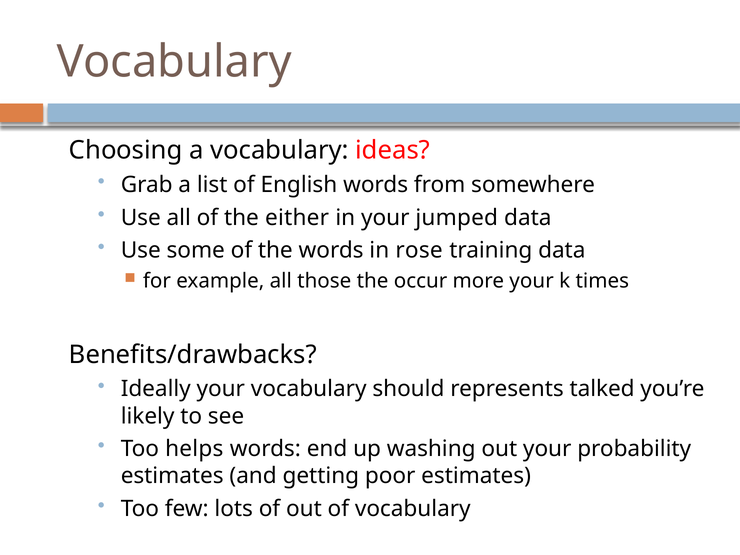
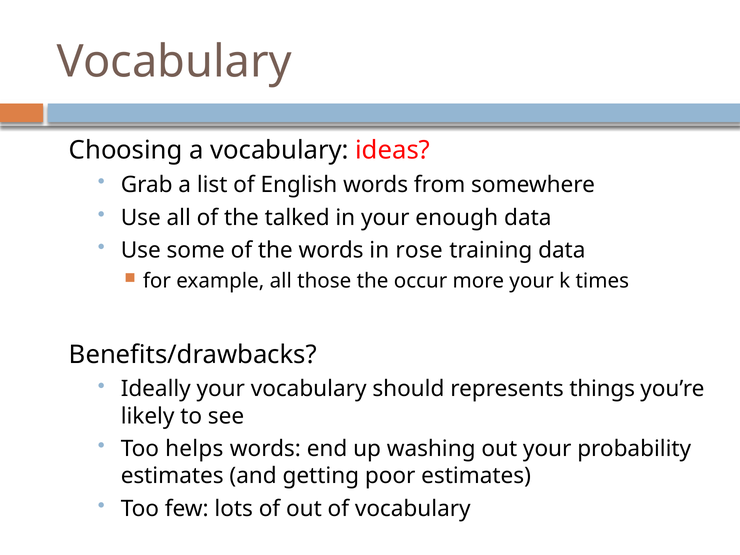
either: either -> talked
jumped: jumped -> enough
talked: talked -> things
